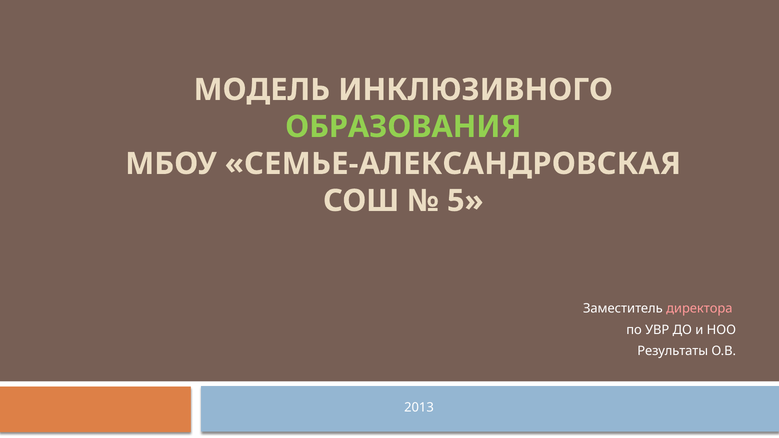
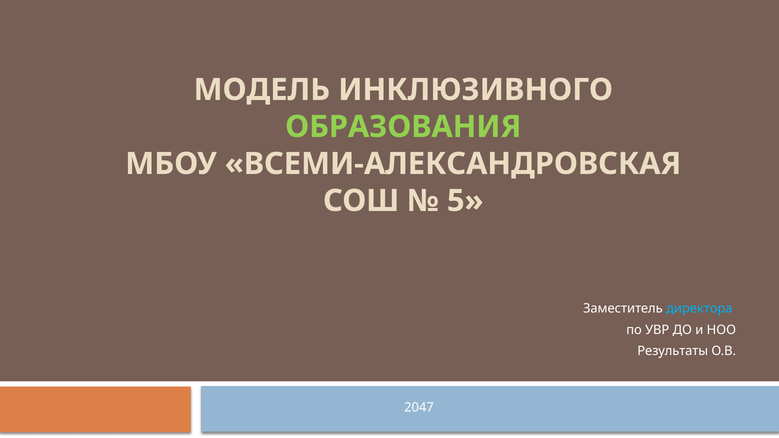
СЕМЬЕ-АЛЕКСАНДРОВСКАЯ: СЕМЬЕ-АЛЕКСАНДРОВСКАЯ -> ВСЕМИ-АЛЕКСАНДРОВСКАЯ
директора colour: pink -> light blue
2013: 2013 -> 2047
